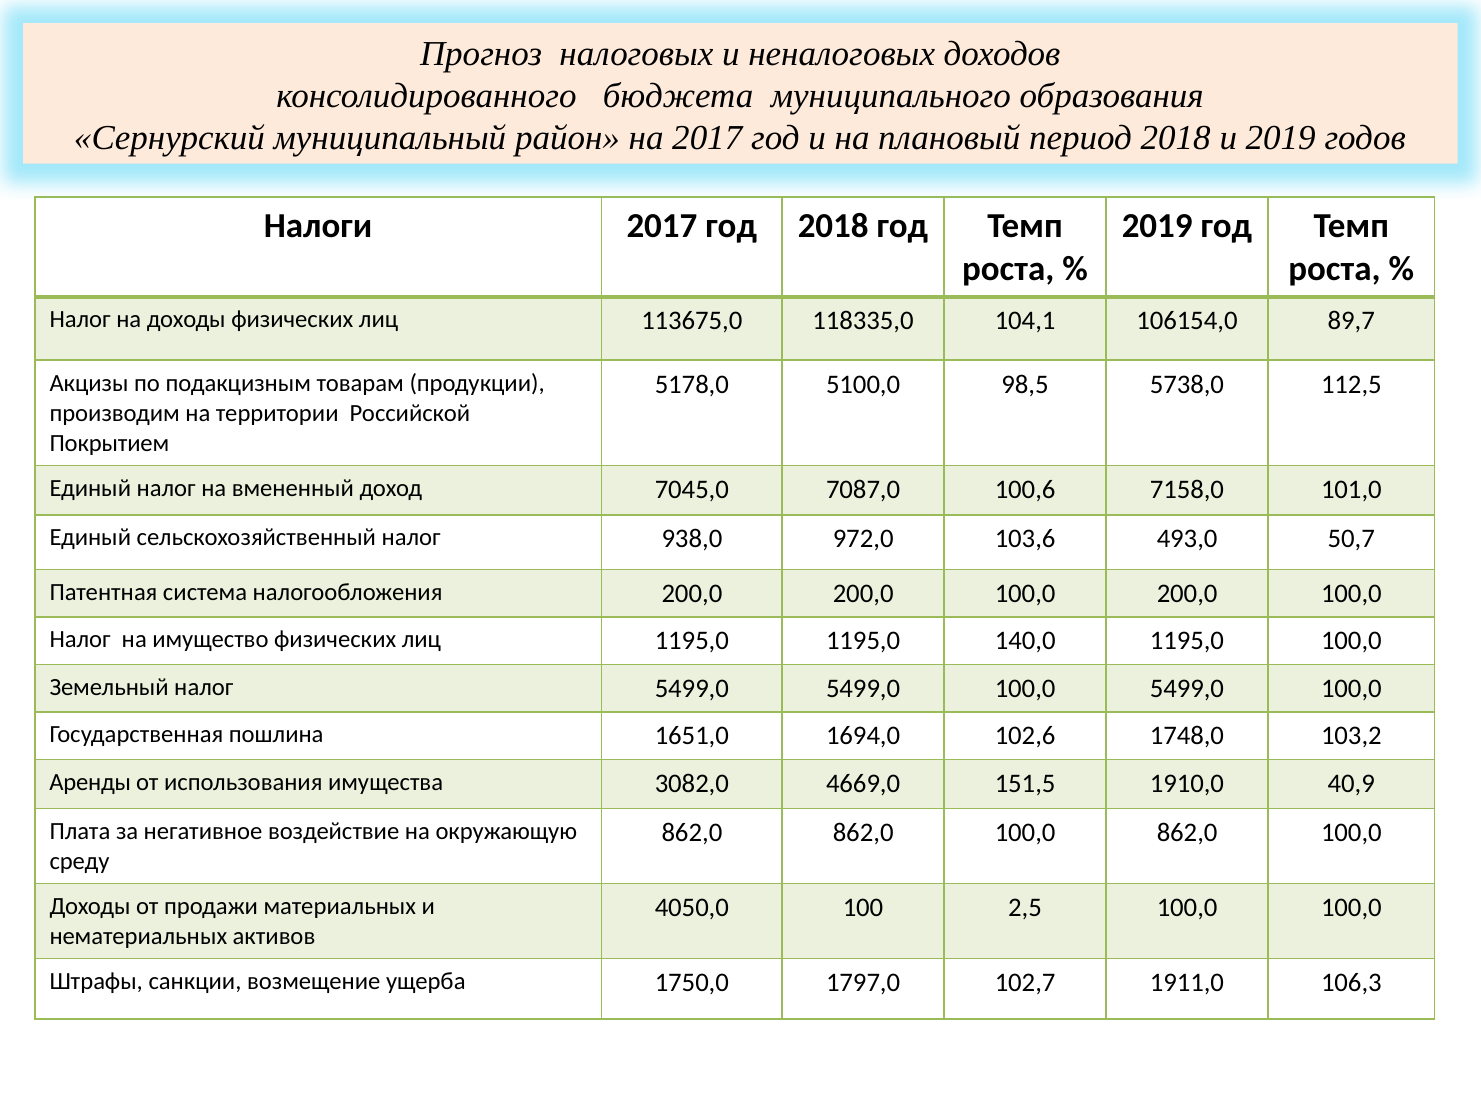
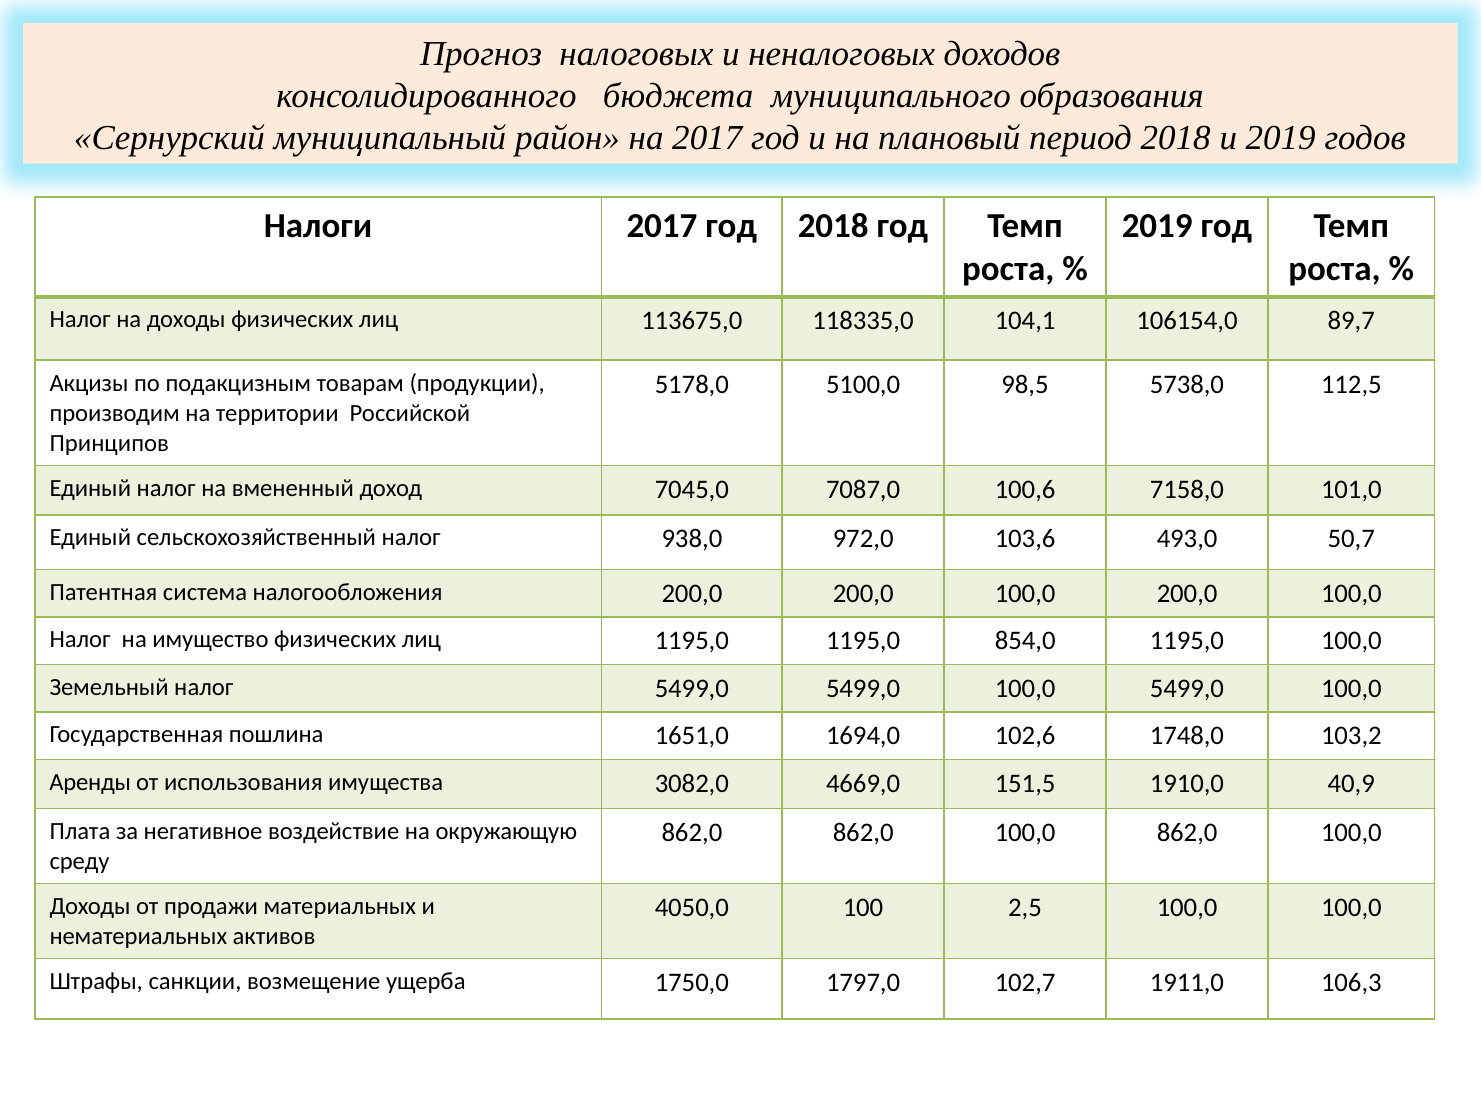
Покрытием: Покрытием -> Принципов
140,0: 140,0 -> 854,0
